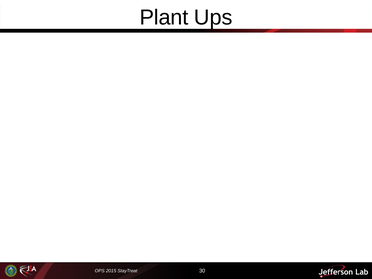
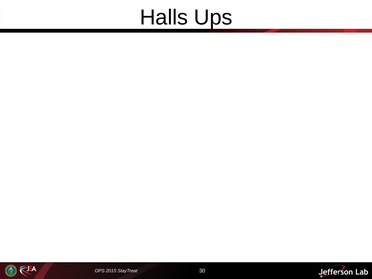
Plant: Plant -> Halls
